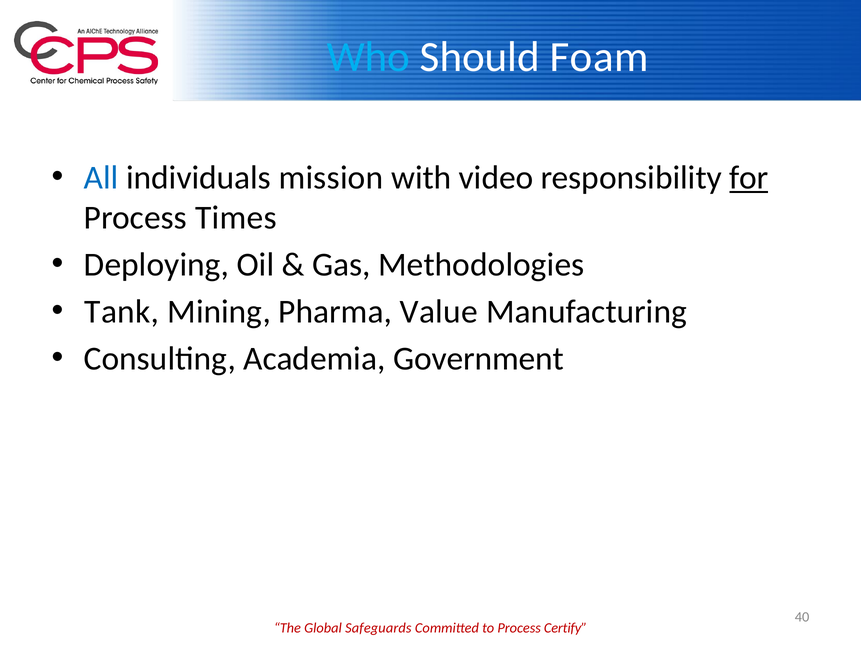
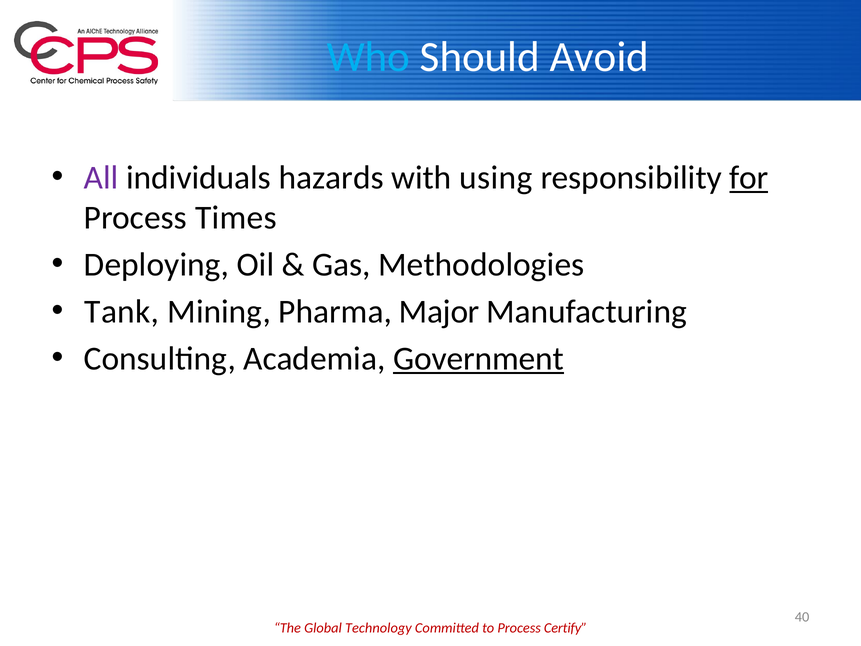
Foam: Foam -> Avoid
All colour: blue -> purple
mission: mission -> hazards
video: video -> using
Value: Value -> Major
Government underline: none -> present
Safeguards: Safeguards -> Technology
